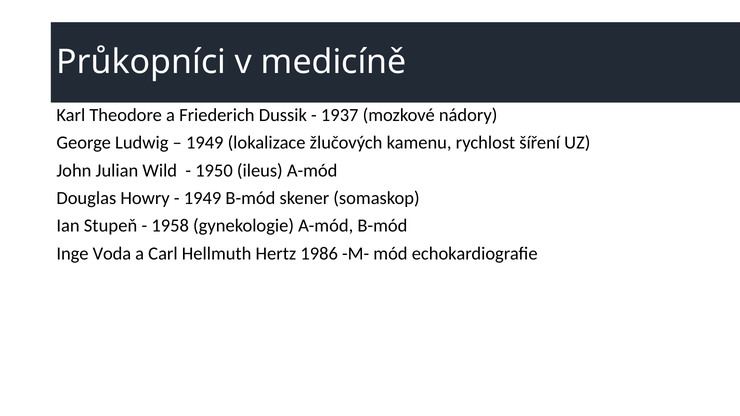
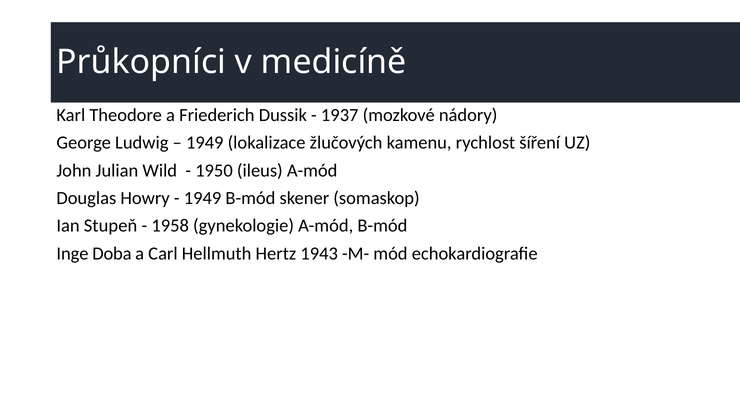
Voda: Voda -> Doba
1986: 1986 -> 1943
